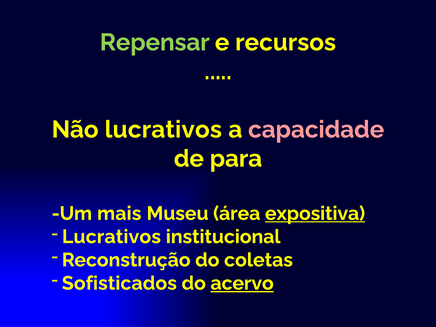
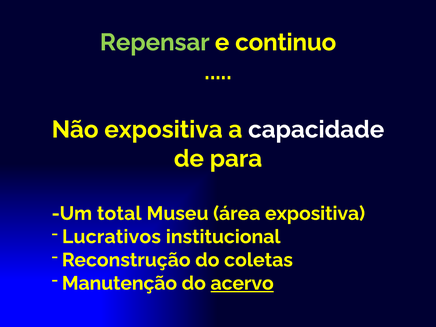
recursos: recursos -> continuo
Não lucrativos: lucrativos -> expositiva
capacidade colour: pink -> white
mais: mais -> total
expositiva at (315, 213) underline: present -> none
Sofisticados: Sofisticados -> Manutenção
